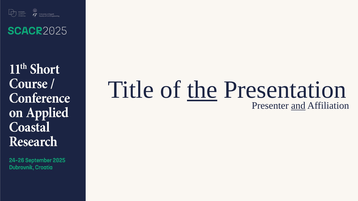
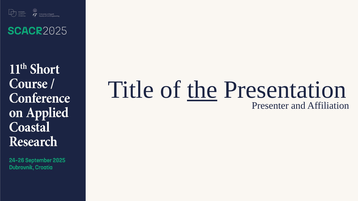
and underline: present -> none
